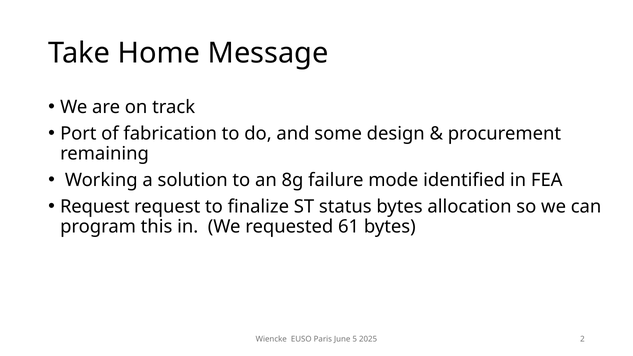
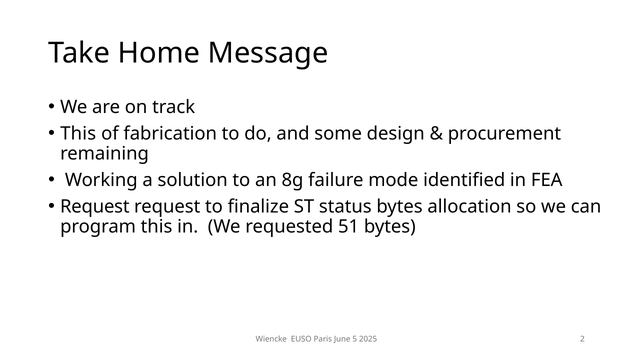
Port at (78, 134): Port -> This
61: 61 -> 51
